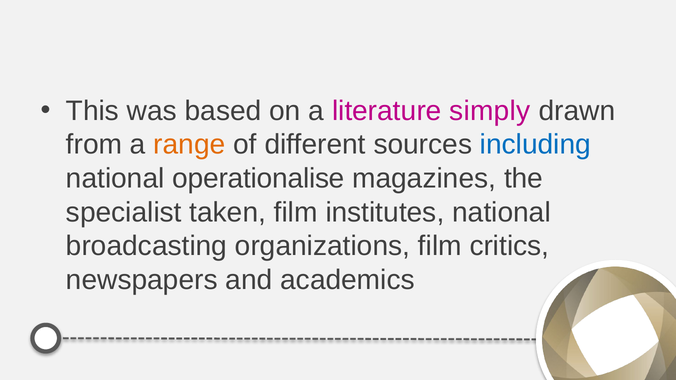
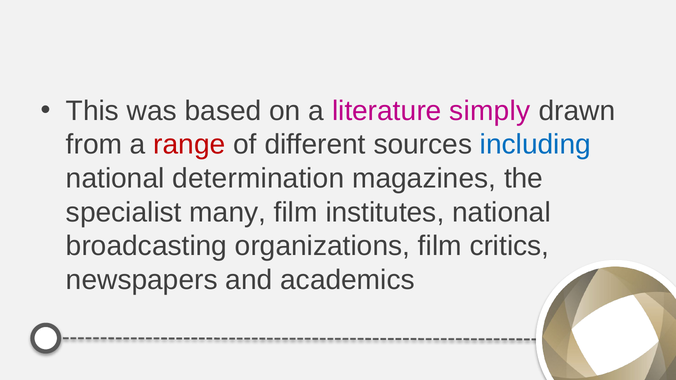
range colour: orange -> red
operationalise: operationalise -> determination
taken: taken -> many
